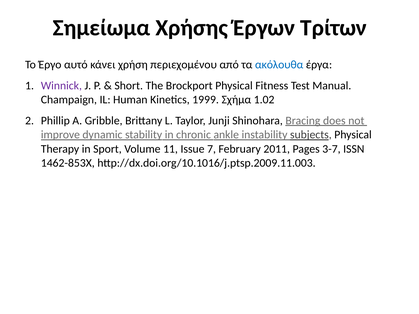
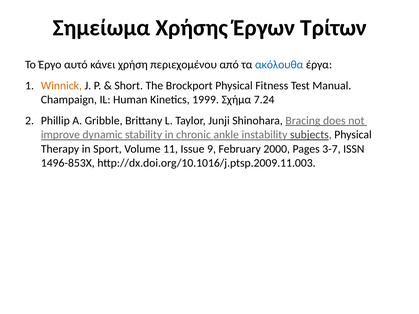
Winnick colour: purple -> orange
1.02: 1.02 -> 7.24
7: 7 -> 9
2011: 2011 -> 2000
1462-853X: 1462-853X -> 1496-853X
